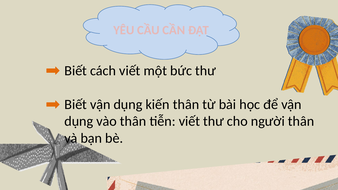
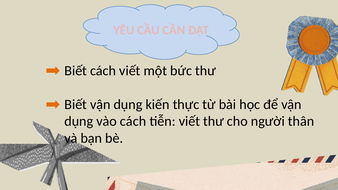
kiến thân: thân -> thực
vào thân: thân -> cách
